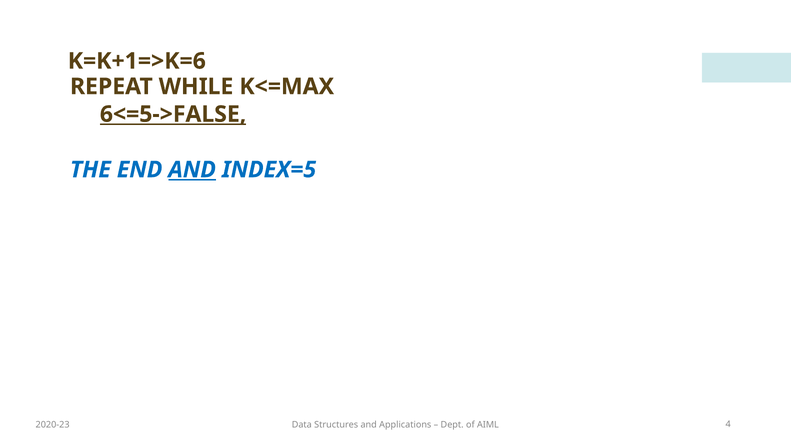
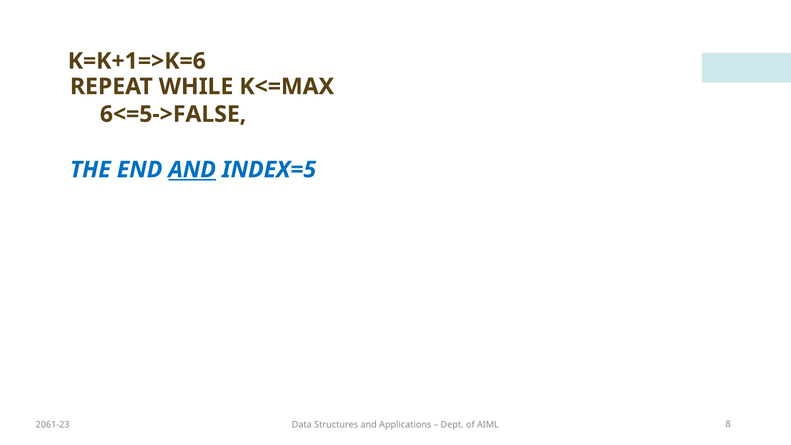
6<=5->FALSE underline: present -> none
2020-23: 2020-23 -> 2061-23
4: 4 -> 8
